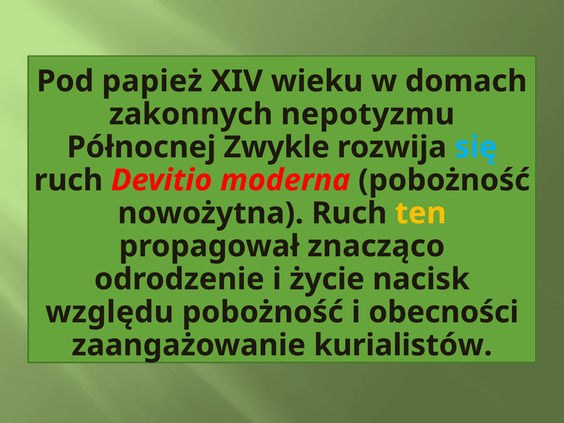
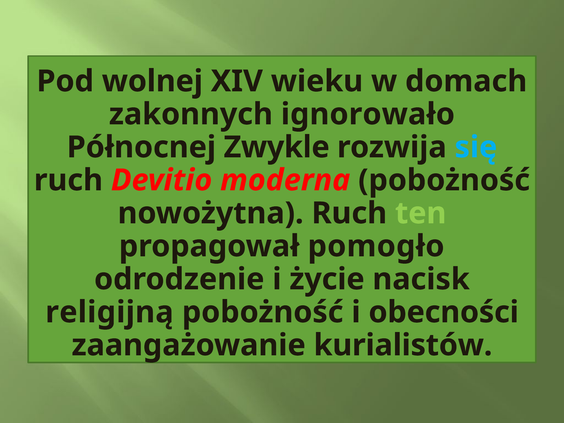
papież: papież -> wolnej
nepotyzmu: nepotyzmu -> ignorowało
ten colour: yellow -> light green
znacząco: znacząco -> pomogło
względu: względu -> religijną
